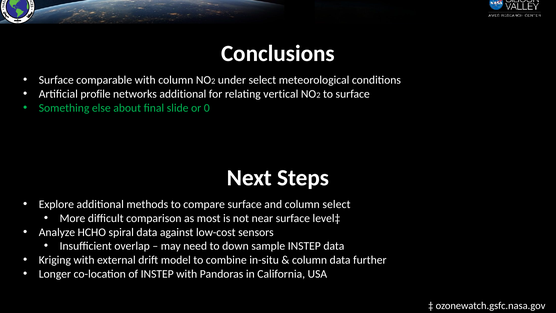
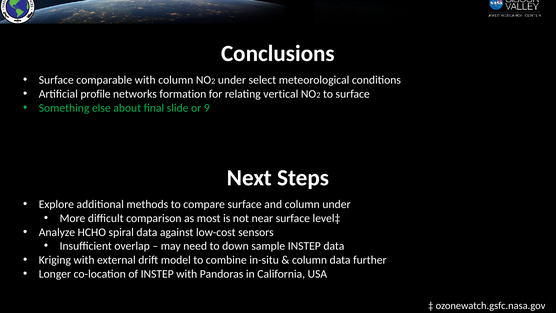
networks additional: additional -> formation
0: 0 -> 9
column select: select -> under
